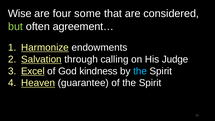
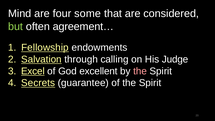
Wise: Wise -> Mind
Harmonize: Harmonize -> Fellowship
kindness: kindness -> excellent
the at (140, 71) colour: light blue -> pink
Heaven: Heaven -> Secrets
